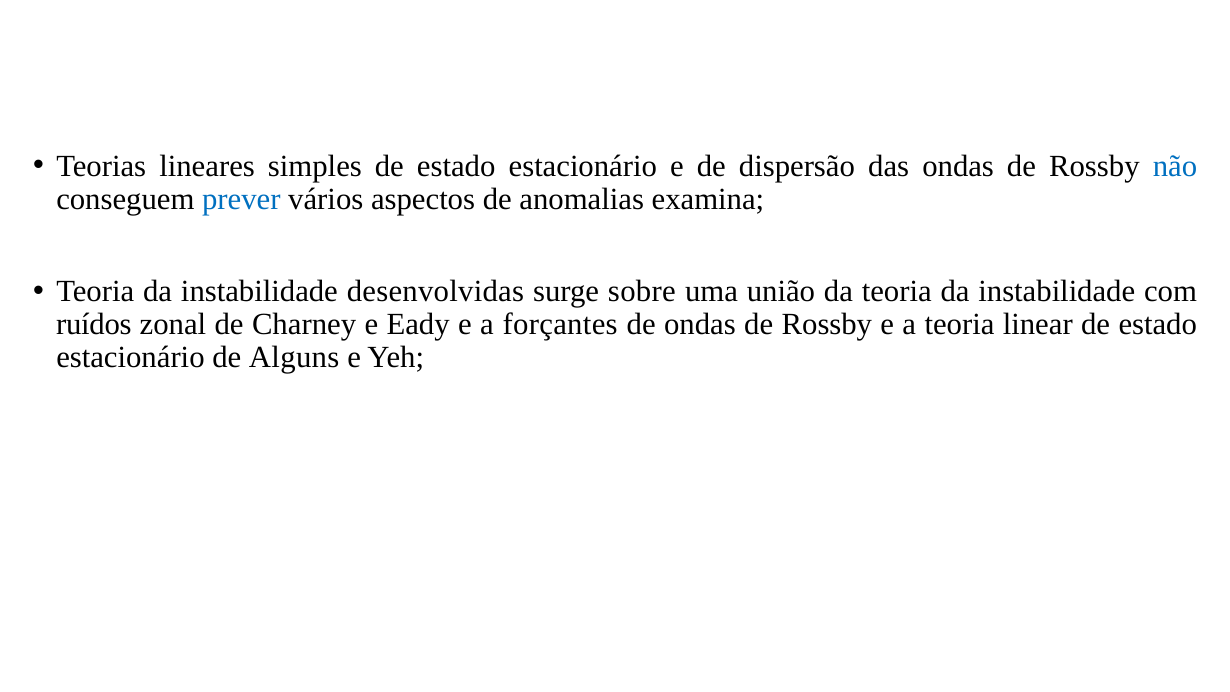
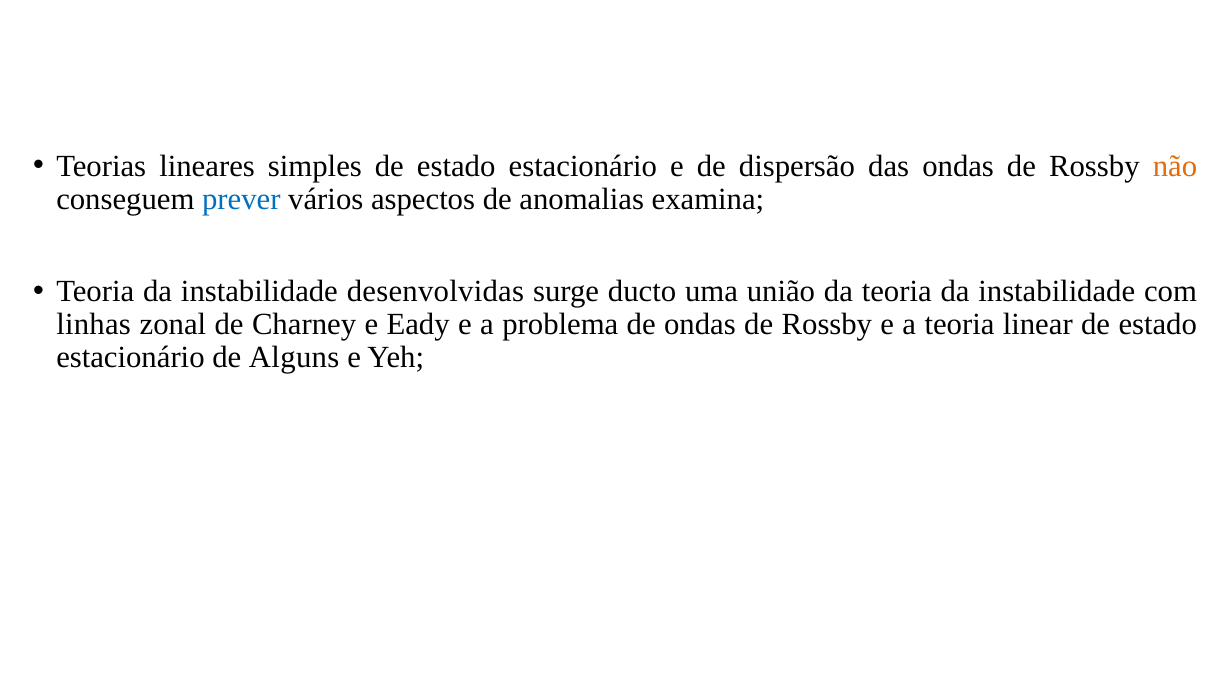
não colour: blue -> orange
sobre: sobre -> ducto
ruídos: ruídos -> linhas
forçantes: forçantes -> problema
